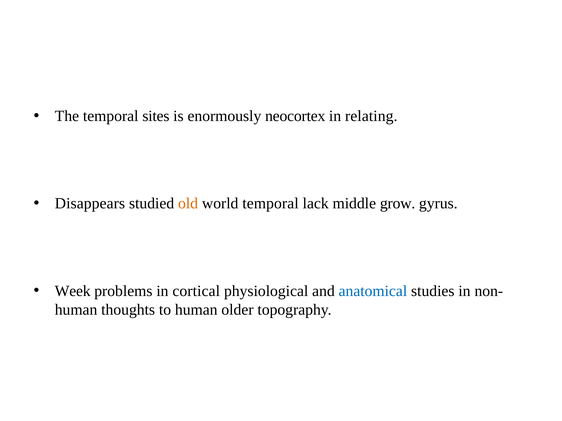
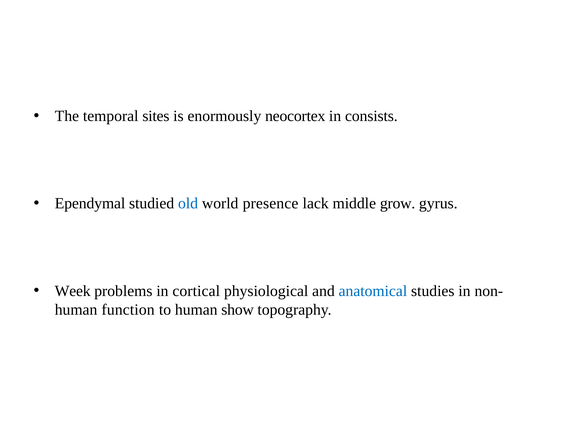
relating: relating -> consists
Disappears: Disappears -> Ependymal
old colour: orange -> blue
world temporal: temporal -> presence
thoughts: thoughts -> function
older: older -> show
